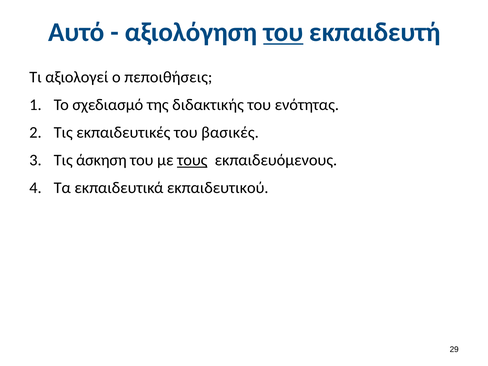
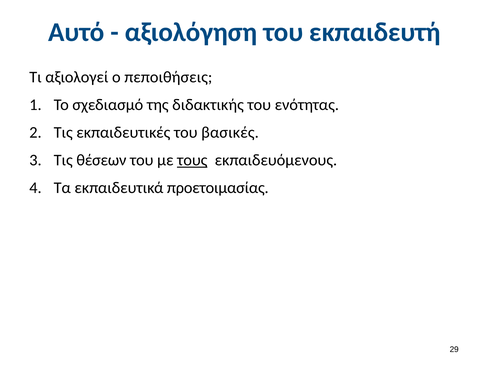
του at (283, 32) underline: present -> none
άσκηση: άσκηση -> θέσεων
εκπαιδευτικού: εκπαιδευτικού -> προετοιμασίας
